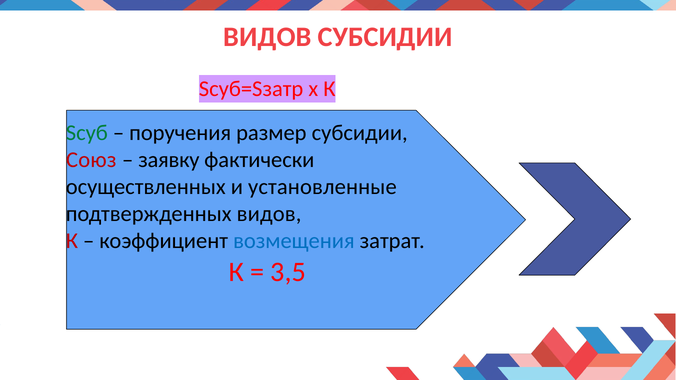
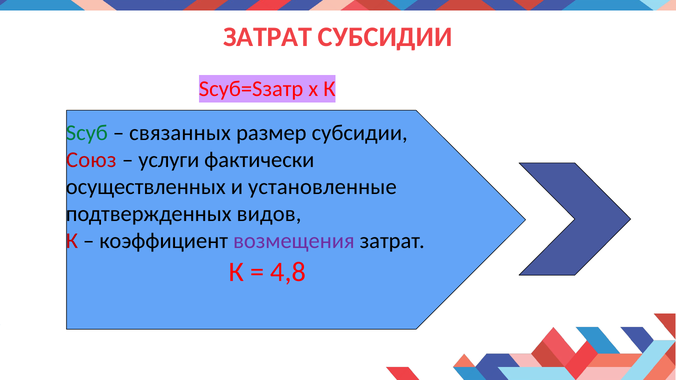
ВИДОВ at (267, 37): ВИДОВ -> ЗАТРАТ
поручения: поручения -> связанных
заявку: заявку -> услуги
возмещения colour: blue -> purple
3,5: 3,5 -> 4,8
